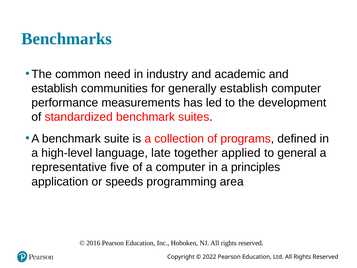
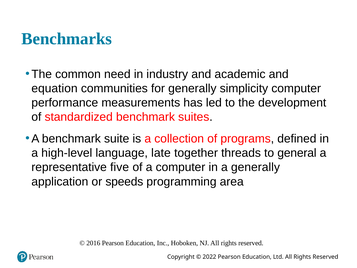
establish at (55, 88): establish -> equation
generally establish: establish -> simplicity
applied: applied -> threads
a principles: principles -> generally
